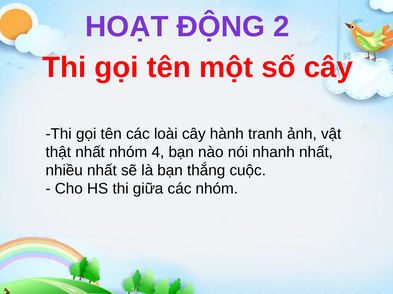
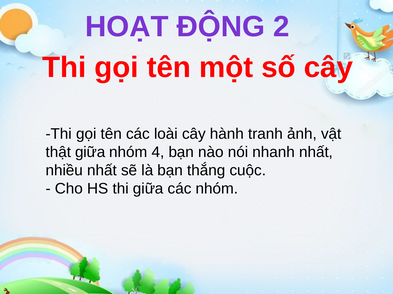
thật nhất: nhất -> giữa
